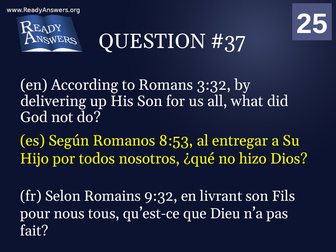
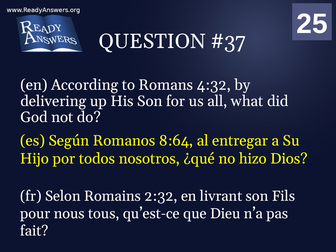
3:32: 3:32 -> 4:32
8:53: 8:53 -> 8:64
9:32: 9:32 -> 2:32
